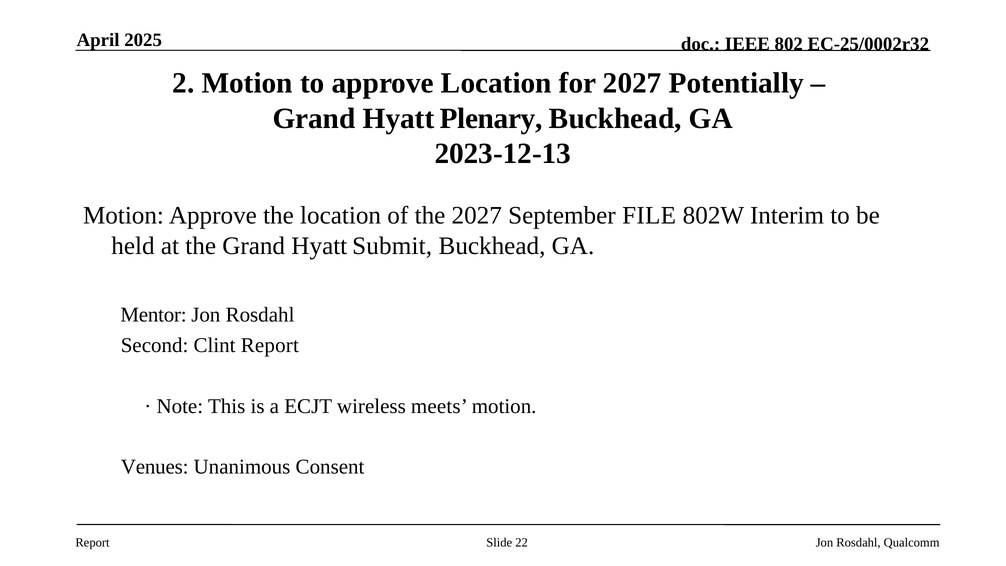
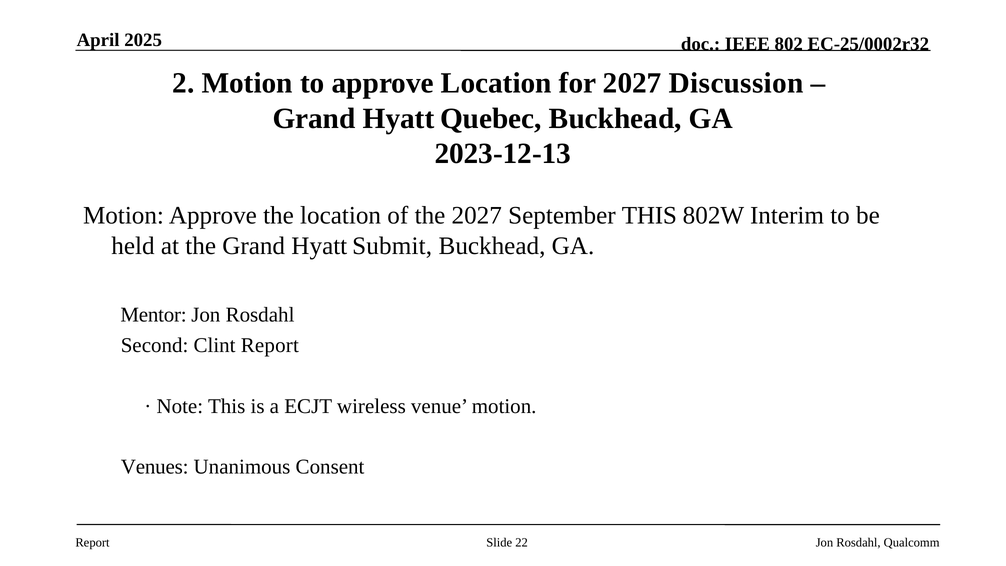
Potentially: Potentially -> Discussion
Plenary: Plenary -> Quebec
September FILE: FILE -> THIS
meets: meets -> venue
